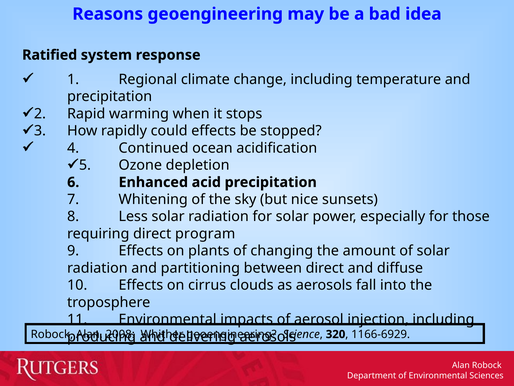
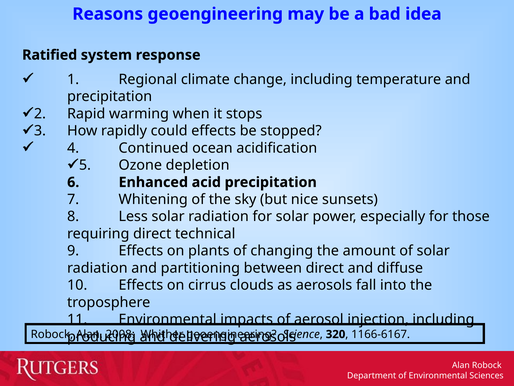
program: program -> technical
1166-6929: 1166-6929 -> 1166-6167
